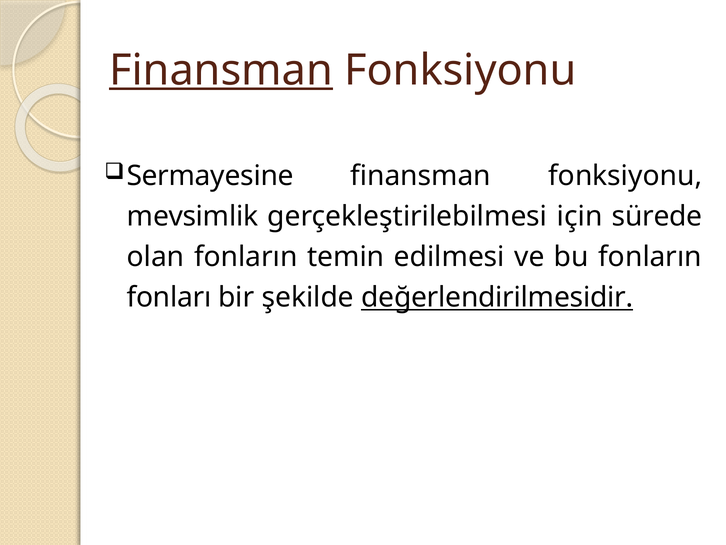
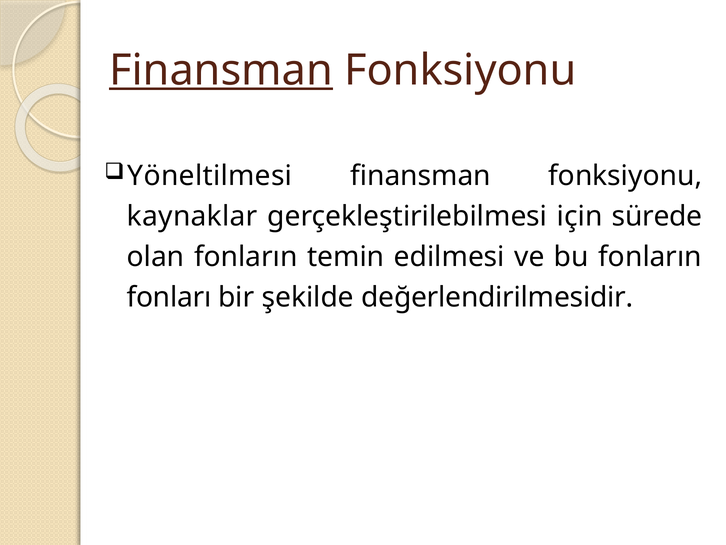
Sermayesine: Sermayesine -> Yöneltilmesi
mevsimlik: mevsimlik -> kaynaklar
değerlendirilmesidir underline: present -> none
